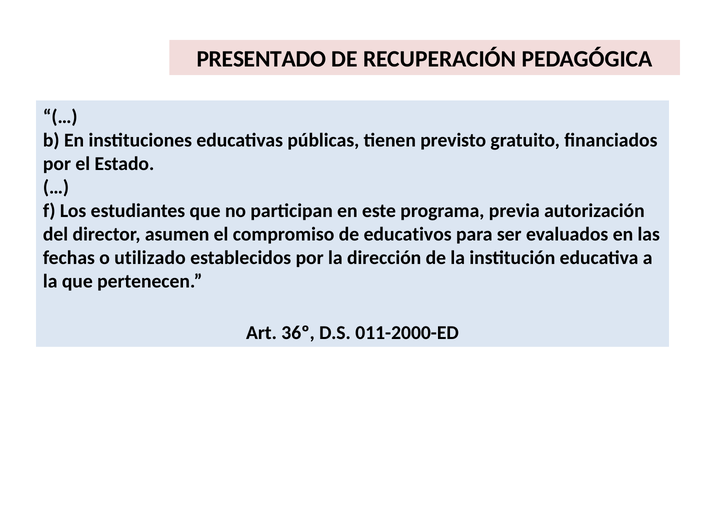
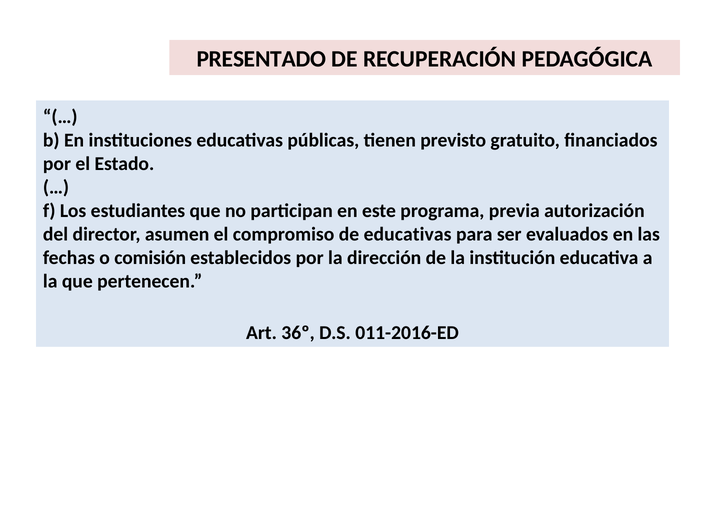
de educativos: educativos -> educativas
utilizado: utilizado -> comisión
011-2000-ED: 011-2000-ED -> 011-2016-ED
